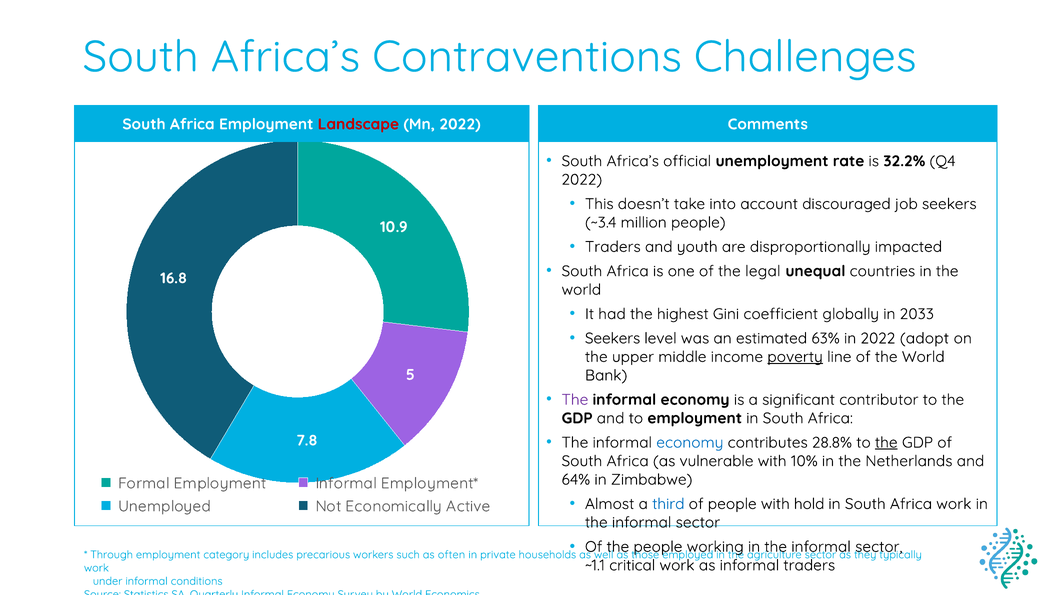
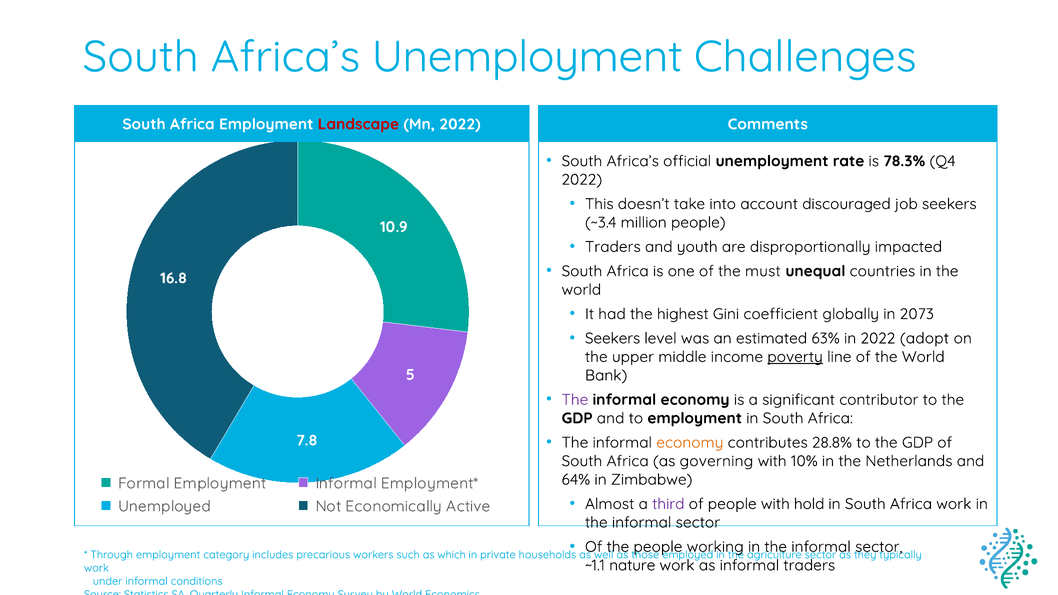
Africa’s Contraventions: Contraventions -> Unemployment
32.2%: 32.2% -> 78.3%
legal: legal -> must
2033: 2033 -> 2073
economy at (690, 443) colour: blue -> orange
the at (886, 443) underline: present -> none
vulnerable: vulnerable -> governing
third colour: blue -> purple
often: often -> which
critical: critical -> nature
